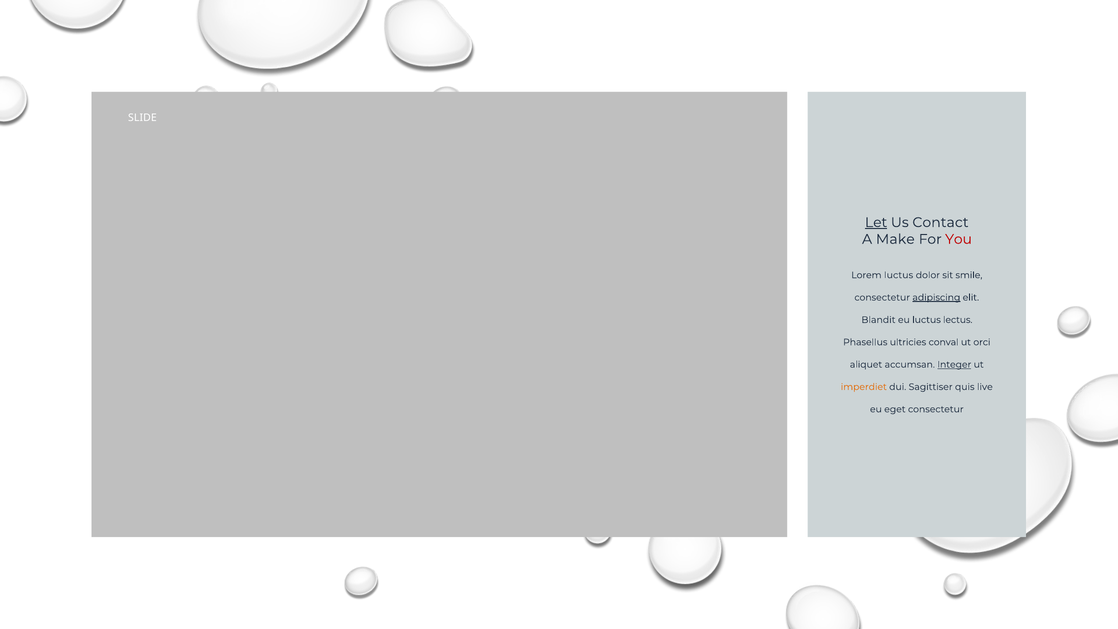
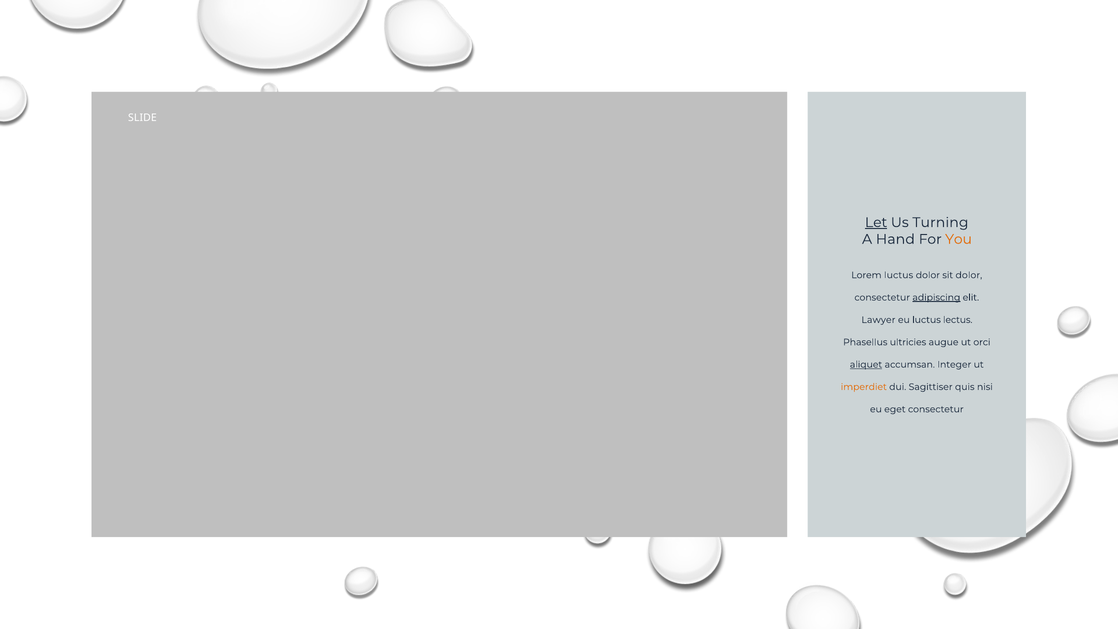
Contact: Contact -> Turning
Make: Make -> Hand
You colour: red -> orange
sit smile: smile -> dolor
Blandit: Blandit -> Lawyer
conval: conval -> augue
aliquet underline: none -> present
Integer underline: present -> none
live: live -> nisi
